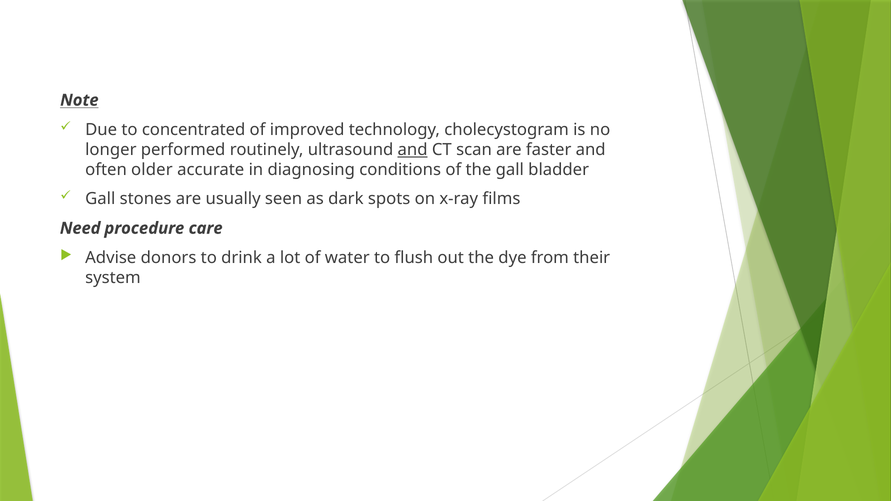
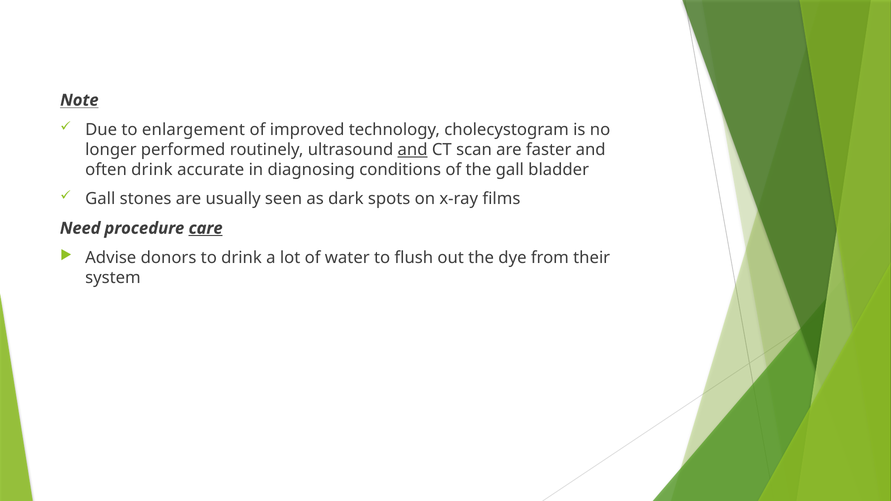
concentrated: concentrated -> enlargement
often older: older -> drink
care underline: none -> present
